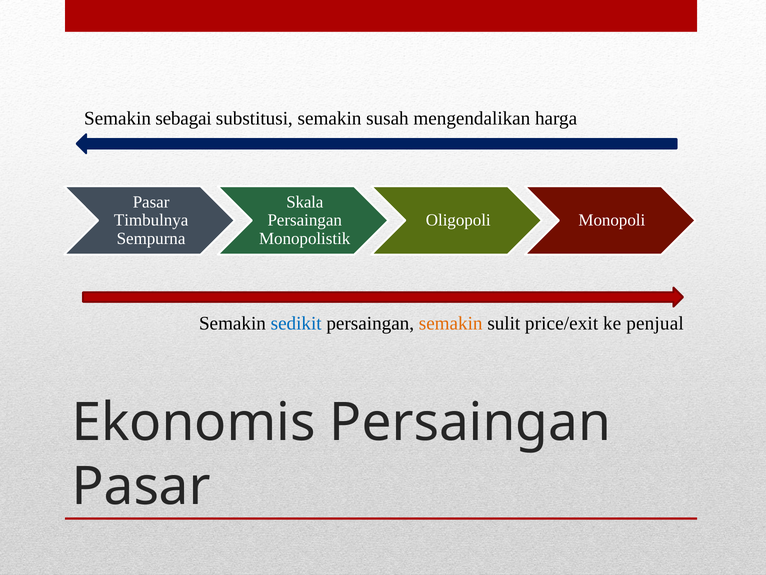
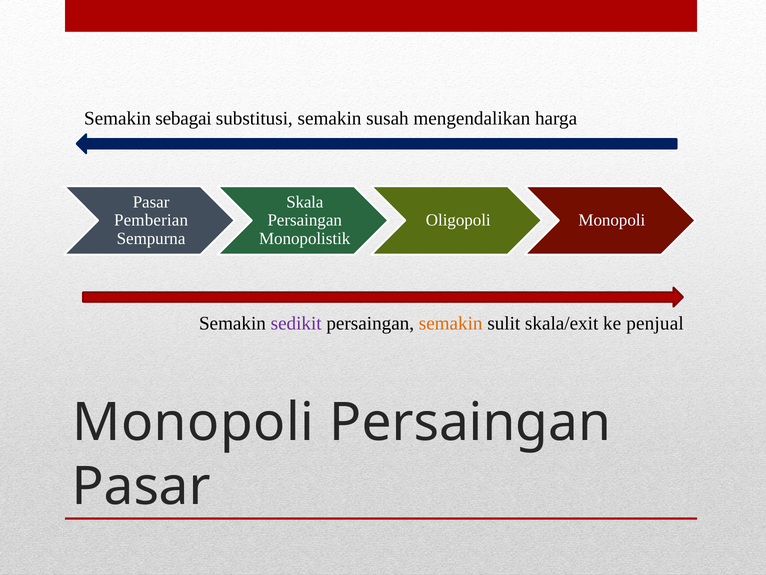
Timbulnya: Timbulnya -> Pemberian
sedikit colour: blue -> purple
price/exit: price/exit -> skala/exit
Ekonomis at (194, 422): Ekonomis -> Monopoli
